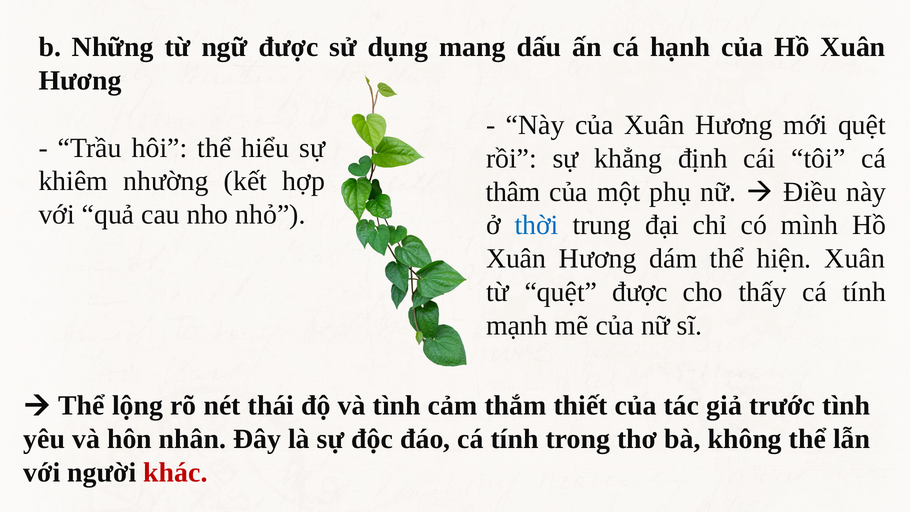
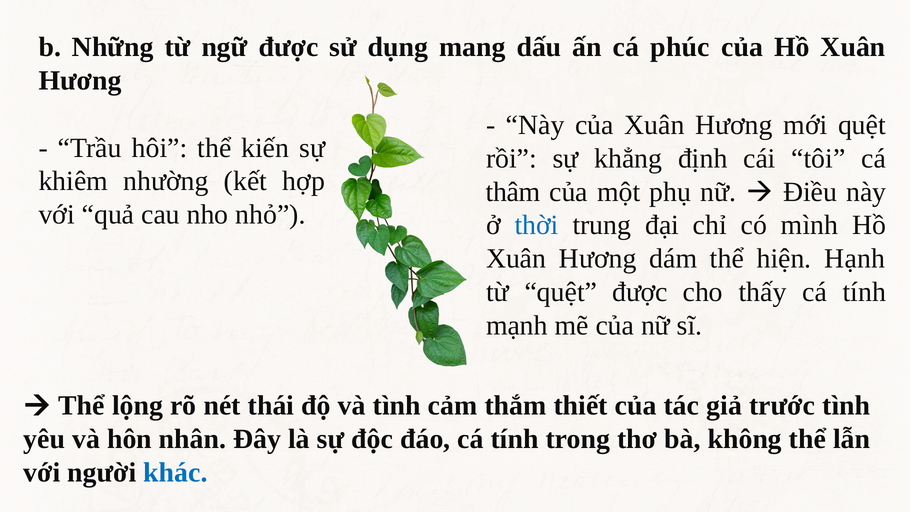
hạnh: hạnh -> phúc
hiểu: hiểu -> kiến
hiện Xuân: Xuân -> Hạnh
khác colour: red -> blue
